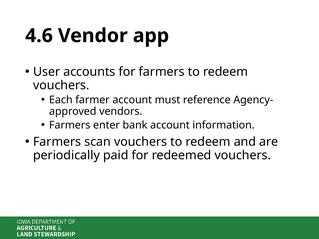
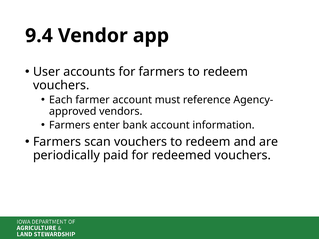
4.6: 4.6 -> 9.4
